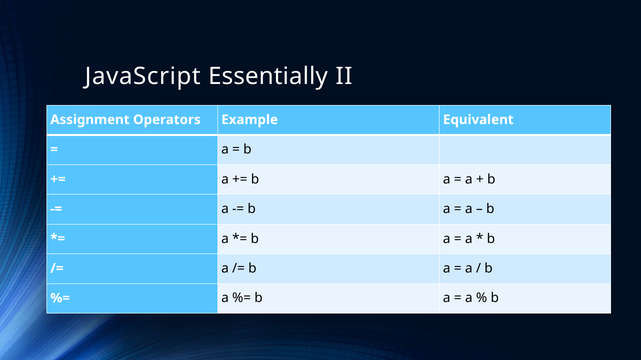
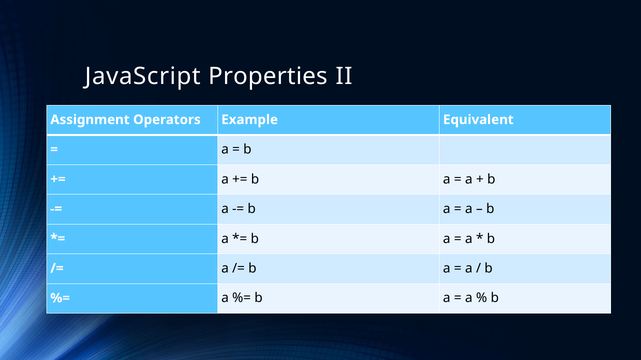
Essentially: Essentially -> Properties
